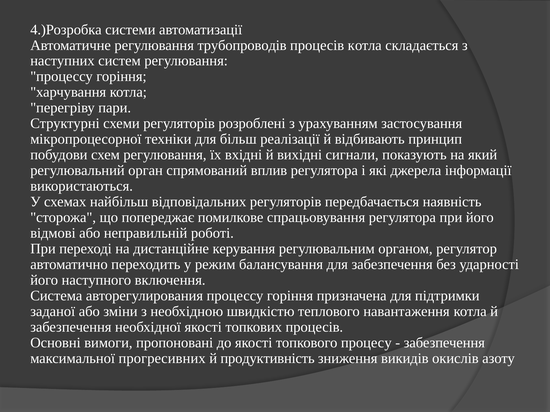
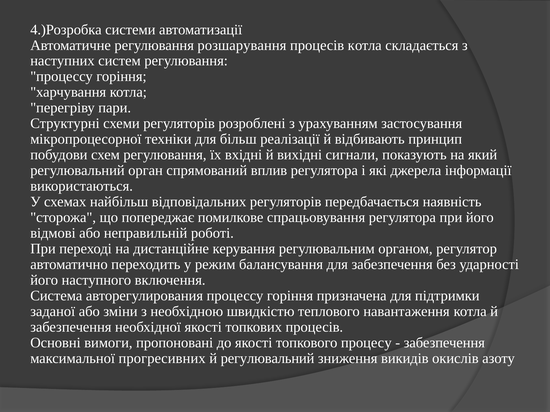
трубопроводів: трубопроводів -> розшарування
й продуктивність: продуктивність -> регулювальний
